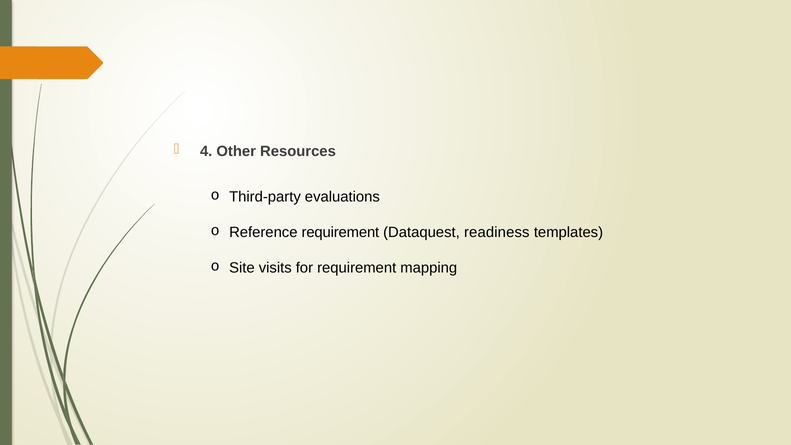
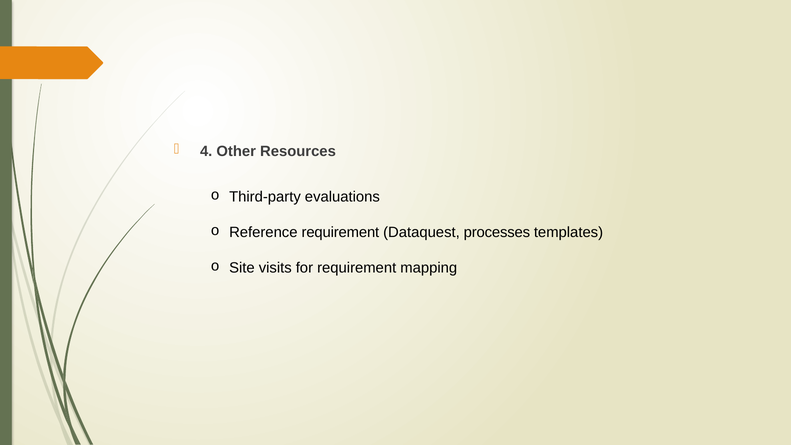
readiness: readiness -> processes
